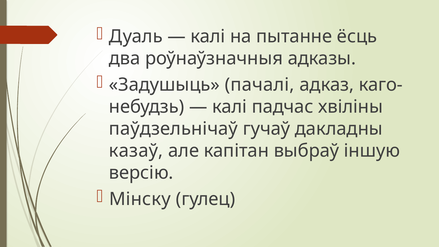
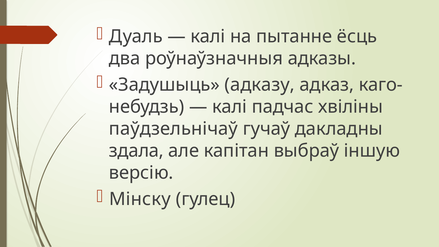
пачалі: пачалі -> адказу
казаў: казаў -> здала
